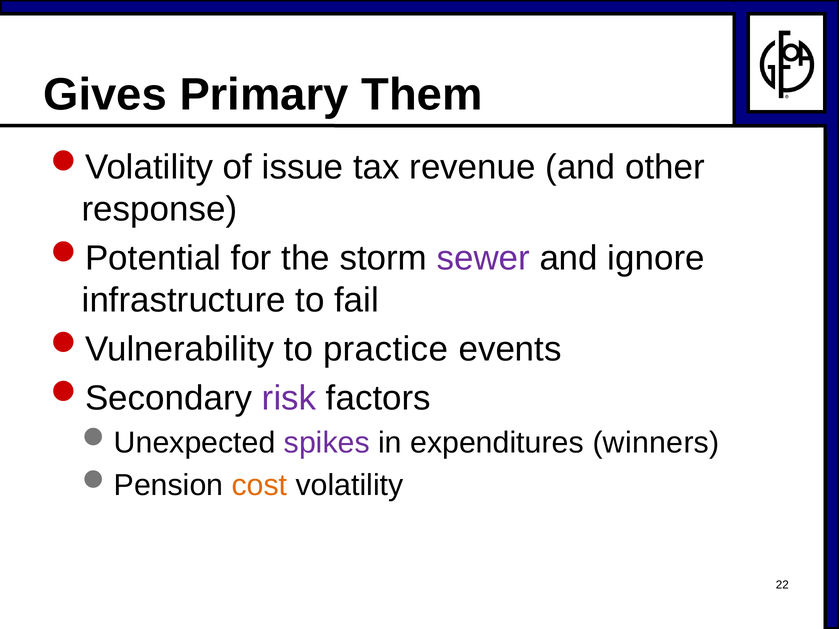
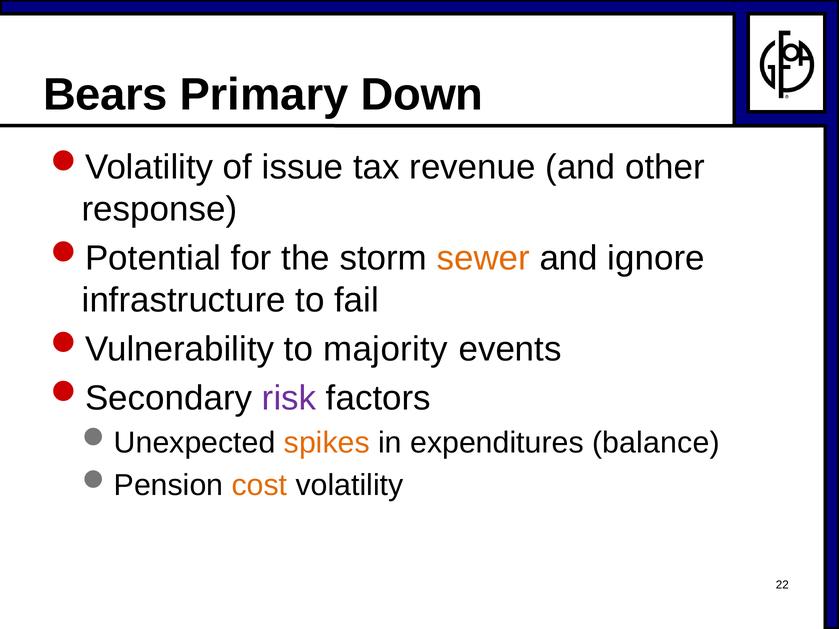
Gives: Gives -> Bears
Them: Them -> Down
sewer colour: purple -> orange
practice: practice -> majority
spikes colour: purple -> orange
winners: winners -> balance
